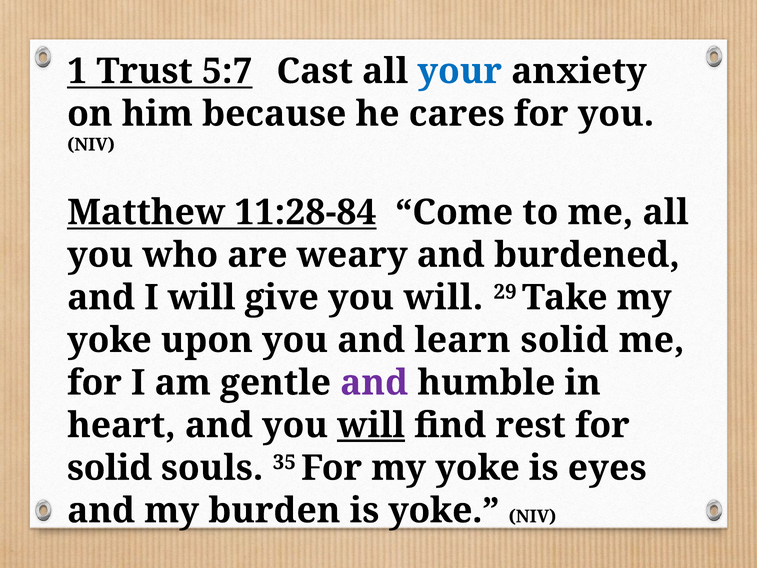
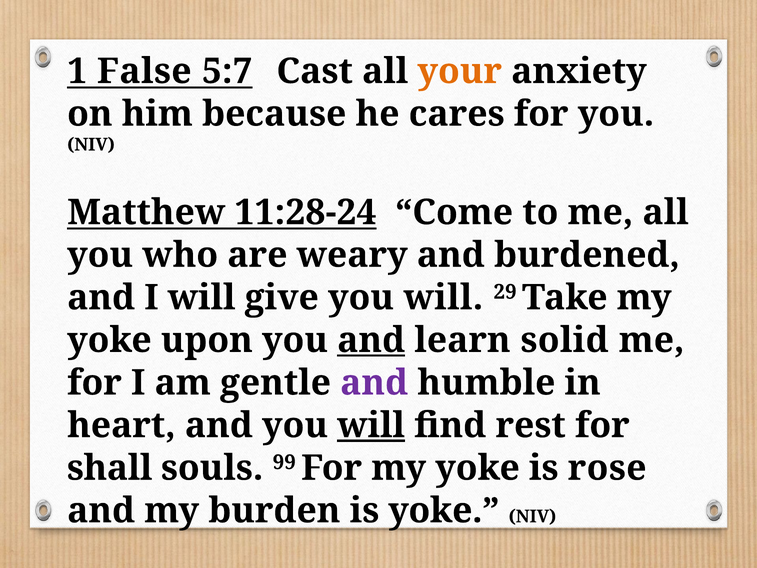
Trust: Trust -> False
your colour: blue -> orange
11:28-84: 11:28-84 -> 11:28-24
and at (371, 340) underline: none -> present
solid at (110, 468): solid -> shall
35: 35 -> 99
eyes: eyes -> rose
